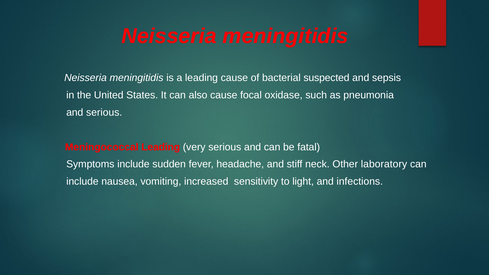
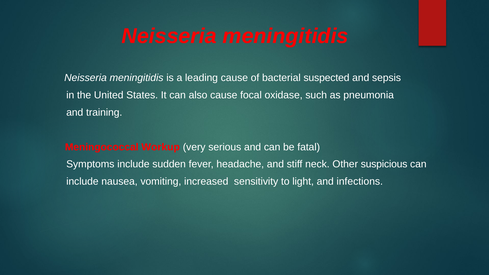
and serious: serious -> training
Meningococcal Leading: Leading -> Workup
laboratory: laboratory -> suspicious
